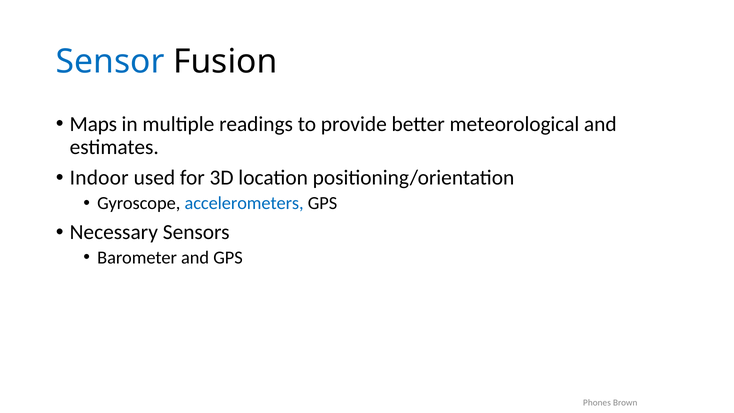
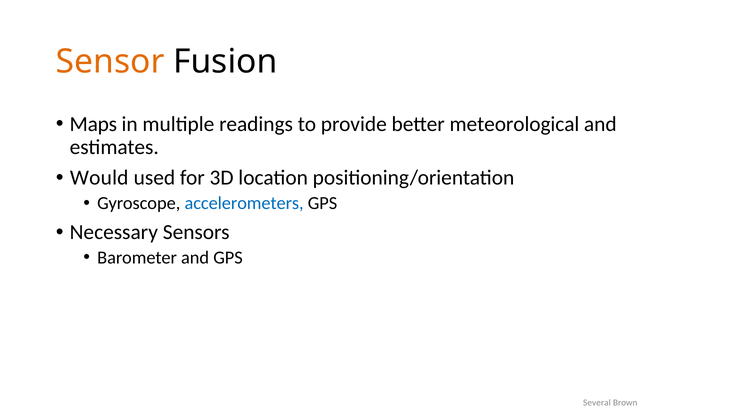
Sensor colour: blue -> orange
Indoor: Indoor -> Would
Phones: Phones -> Several
